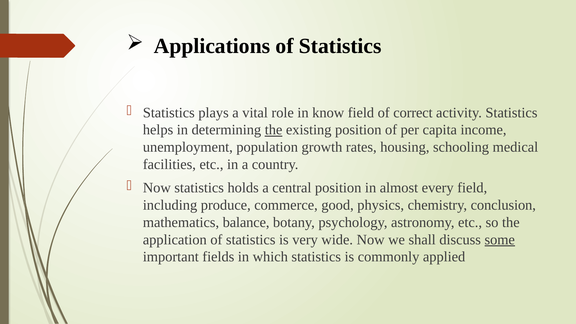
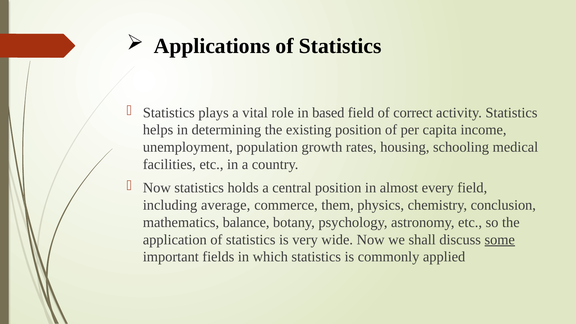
know: know -> based
the at (274, 130) underline: present -> none
produce: produce -> average
good: good -> them
